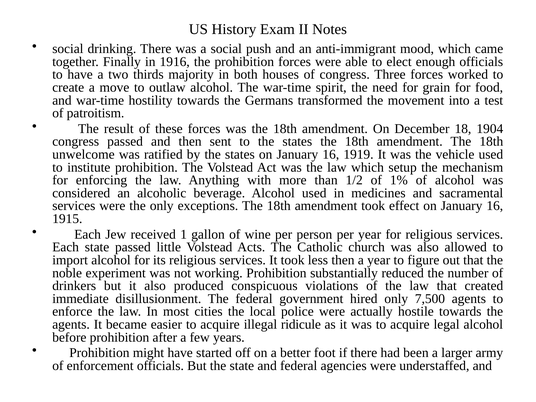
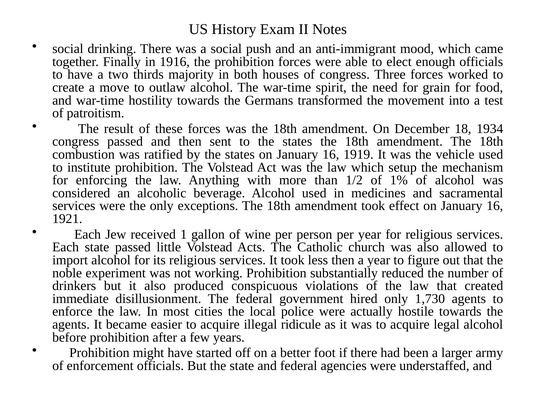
1904: 1904 -> 1934
unwelcome: unwelcome -> combustion
1915: 1915 -> 1921
7,500: 7,500 -> 1,730
